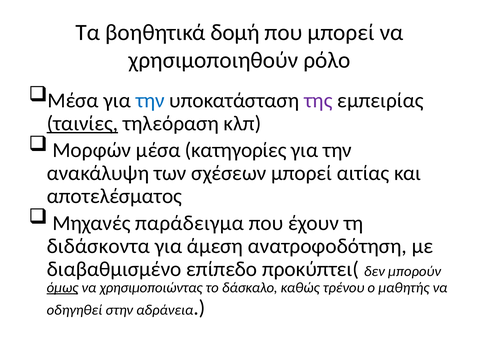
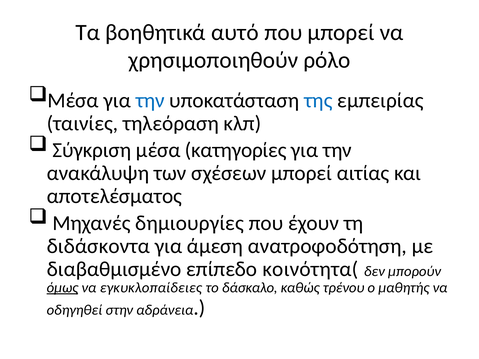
δομή: δομή -> αυτό
της colour: purple -> blue
ταινίες underline: present -> none
Μορφών: Μορφών -> Σύγκριση
παράδειγμα: παράδειγμα -> δημιουργίες
προκύπτει(: προκύπτει( -> κοινότητα(
χρησιμοποιώντας: χρησιμοποιώντας -> εγκυκλοπαίδειες
